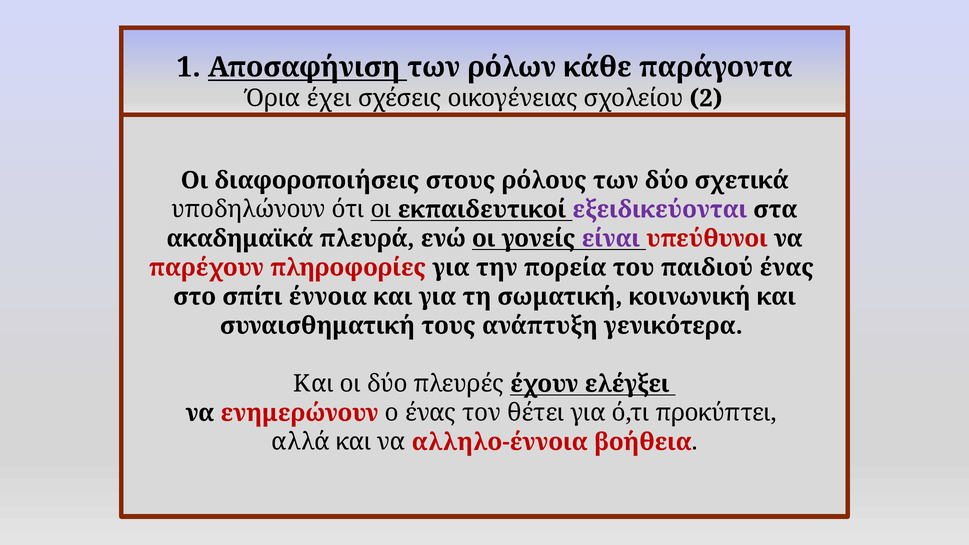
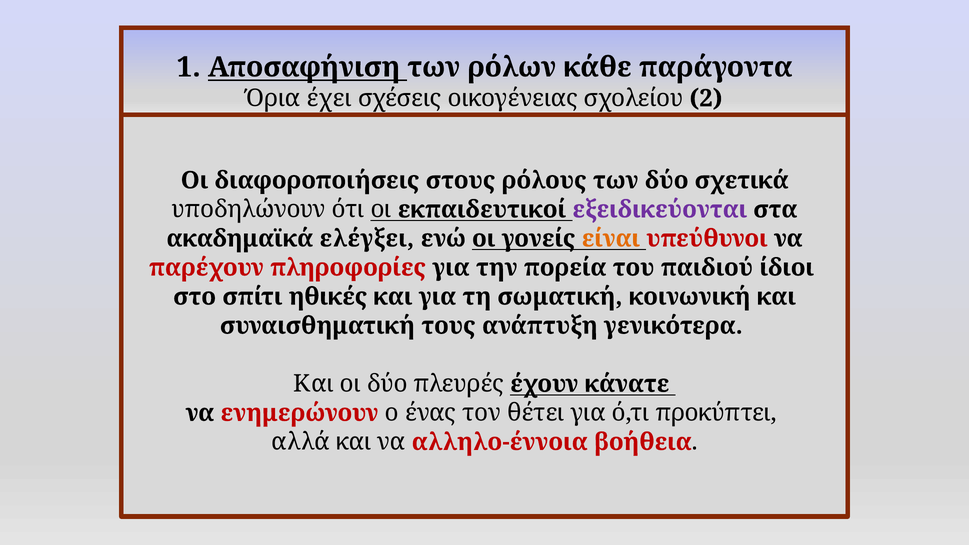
πλευρά: πλευρά -> ελέγξει
είναι colour: purple -> orange
παιδιού ένας: ένας -> ίδιοι
έννοια: έννοια -> ηθικές
ελέγξει: ελέγξει -> κάνατε
